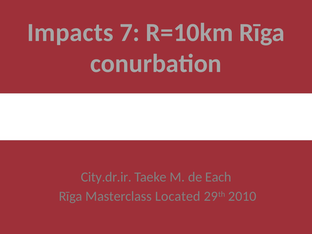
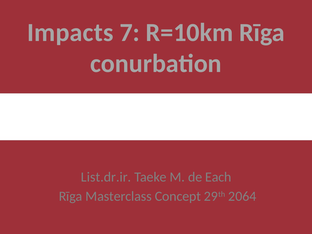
City.dr.ir: City.dr.ir -> List.dr.ir
Located: Located -> Concept
2010: 2010 -> 2064
